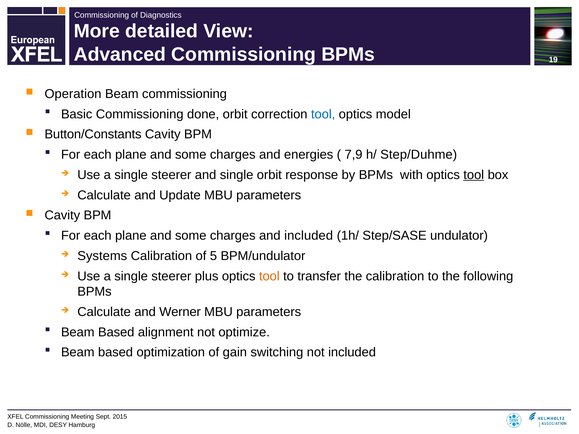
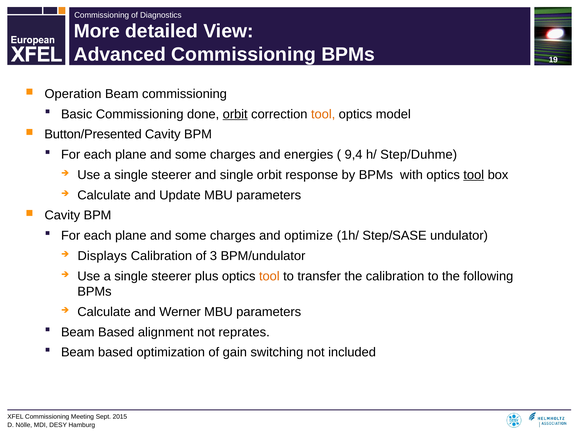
orbit at (235, 114) underline: none -> present
tool at (323, 114) colour: blue -> orange
Button/Constants: Button/Constants -> Button/Presented
7,9: 7,9 -> 9,4
and included: included -> optimize
Systems: Systems -> Displays
5: 5 -> 3
optimize: optimize -> reprates
